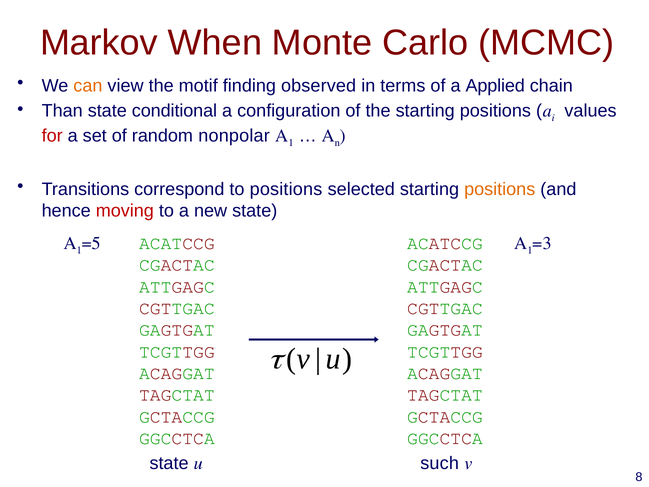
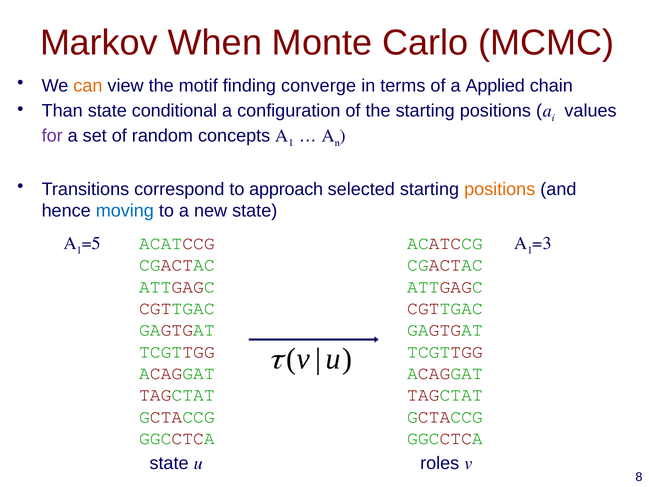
observed: observed -> converge
for colour: red -> purple
nonpolar: nonpolar -> concepts
to positions: positions -> approach
moving colour: red -> blue
such: such -> roles
